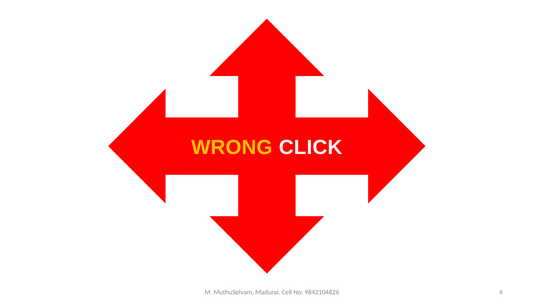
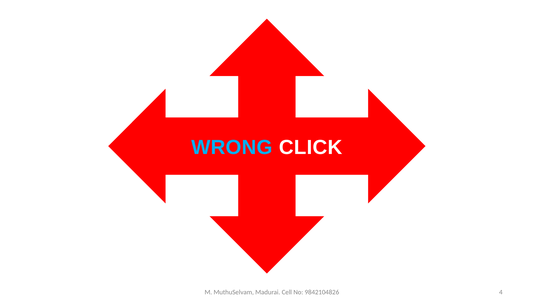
WRONG colour: yellow -> light blue
